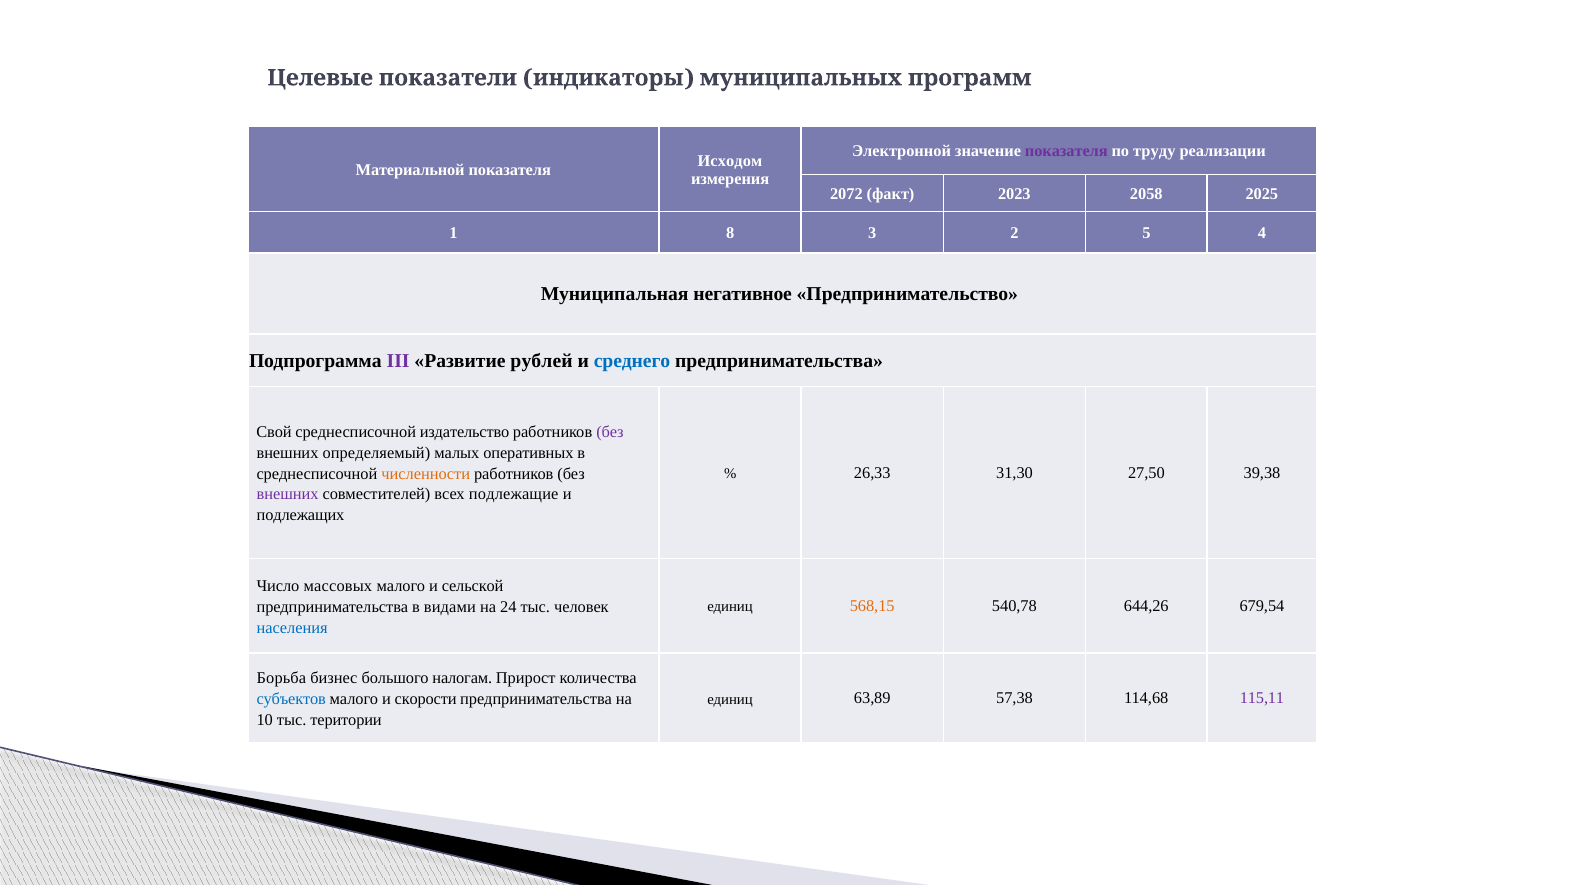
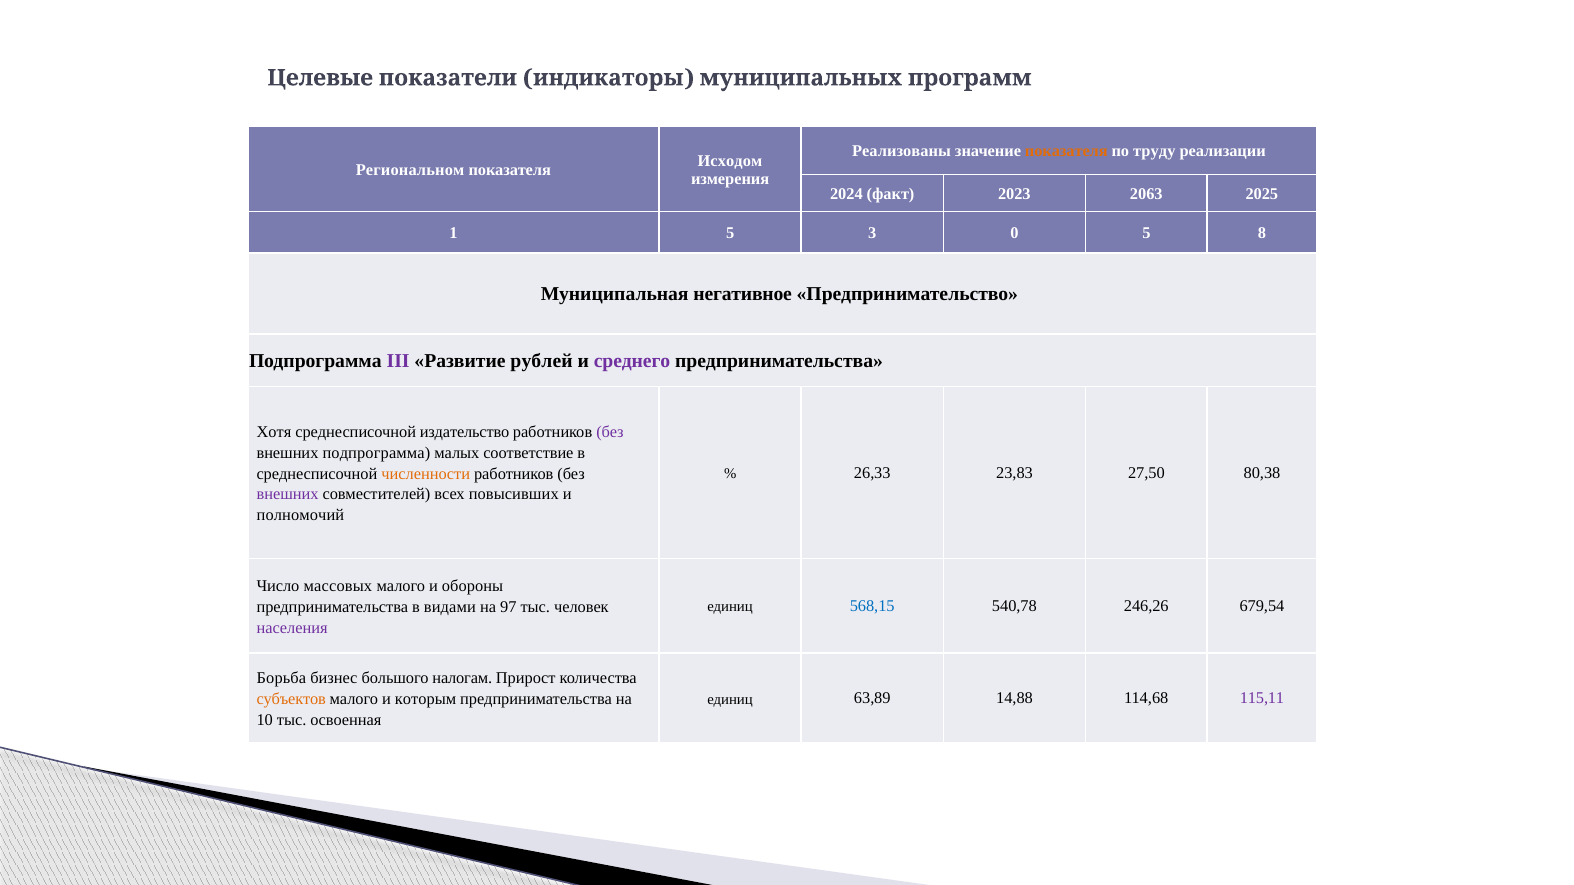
Электронной: Электронной -> Реализованы
показателя at (1066, 151) colour: purple -> orange
Материальной: Материальной -> Региональном
2072: 2072 -> 2024
2058: 2058 -> 2063
1 8: 8 -> 5
2: 2 -> 0
4: 4 -> 8
среднего colour: blue -> purple
Свой: Свой -> Хотя
внешних определяемый: определяемый -> подпрограмма
оперативных: оперативных -> соответствие
31,30: 31,30 -> 23,83
39,38: 39,38 -> 80,38
подлежащие: подлежащие -> повысивших
подлежащих: подлежащих -> полномочий
сельской: сельской -> обороны
24: 24 -> 97
568,15 colour: orange -> blue
644,26: 644,26 -> 246,26
населения colour: blue -> purple
субъектов colour: blue -> orange
скорости: скорости -> которым
57,38: 57,38 -> 14,88
територии: територии -> освоенная
